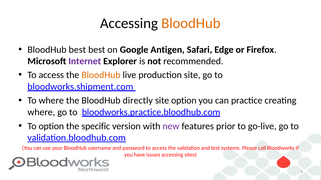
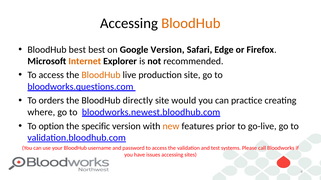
Google Antigen: Antigen -> Version
Internet colour: purple -> orange
bloodworks.shipment.com: bloodworks.shipment.com -> bloodworks.questions.com
To where: where -> orders
site option: option -> would
bloodworks.practice.bloodhub.com: bloodworks.practice.bloodhub.com -> bloodworks.newest.bloodhub.com
new colour: purple -> orange
